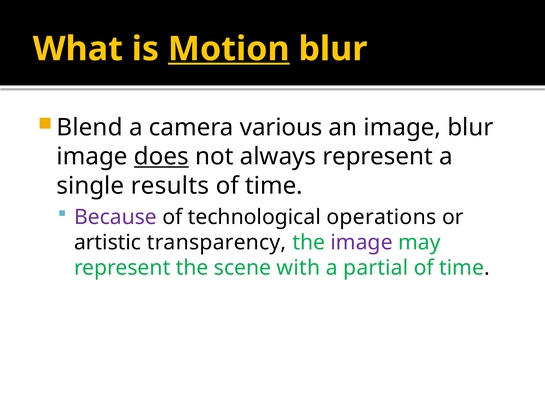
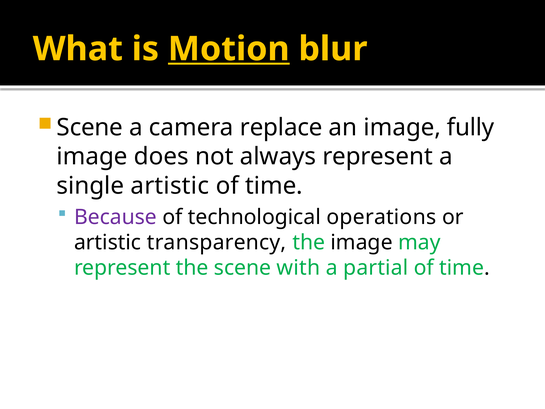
Blend at (90, 127): Blend -> Scene
various: various -> replace
image blur: blur -> fully
does underline: present -> none
single results: results -> artistic
image at (362, 242) colour: purple -> black
